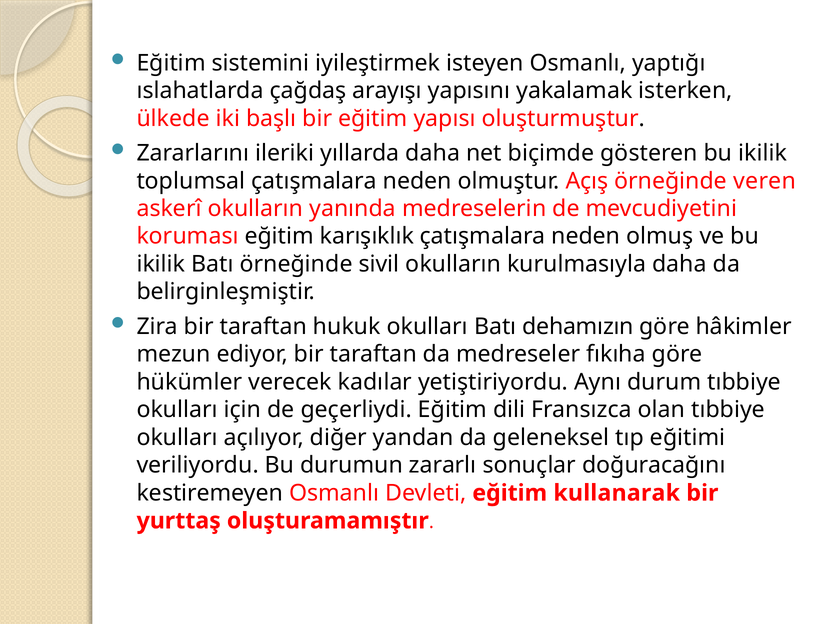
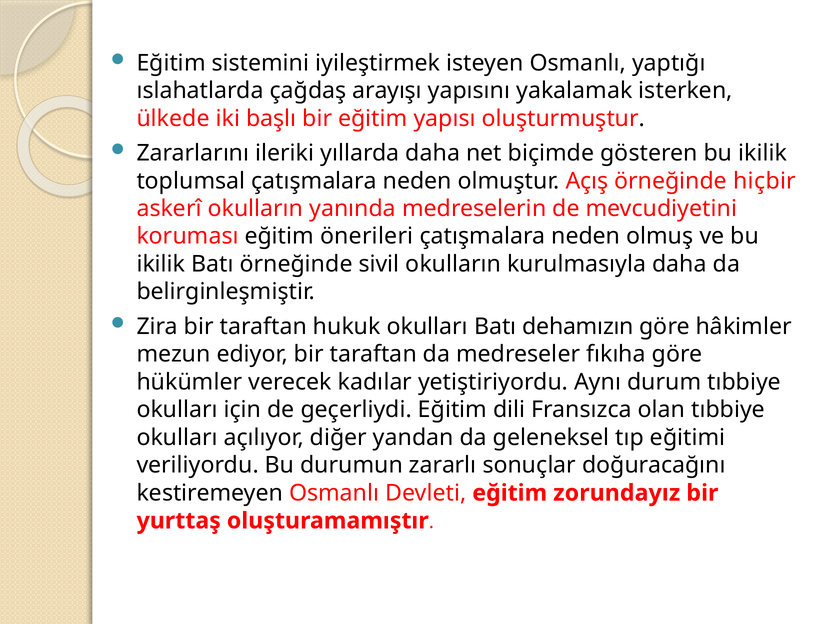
veren: veren -> hiçbir
karışıklık: karışıklık -> önerileri
kullanarak: kullanarak -> zorundayız
